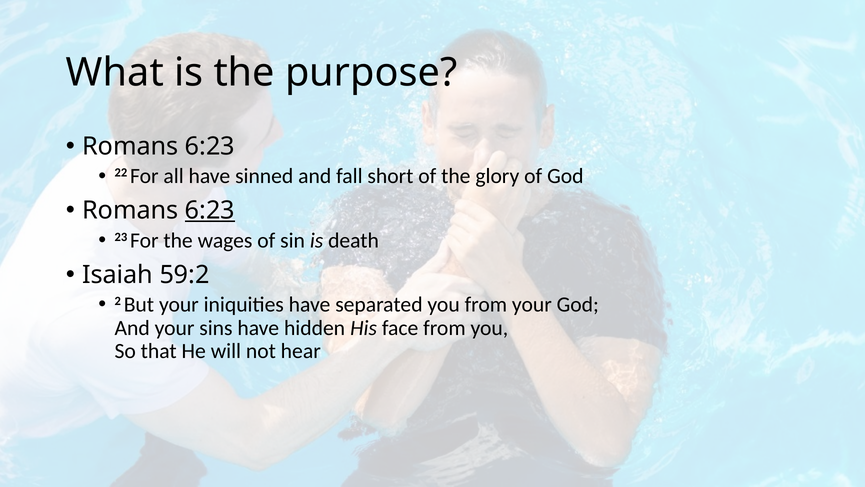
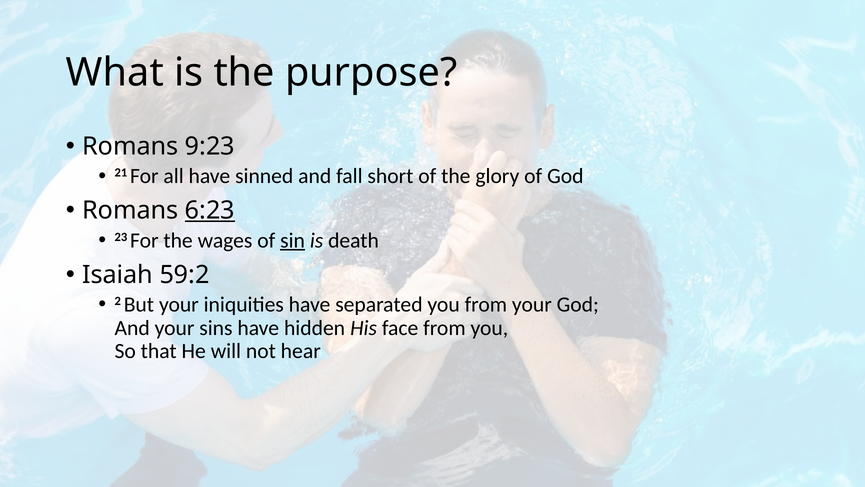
6:23 at (210, 146): 6:23 -> 9:23
22: 22 -> 21
sin underline: none -> present
